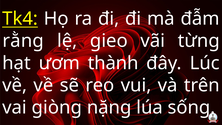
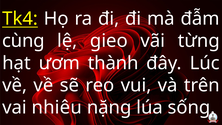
rằng: rằng -> cùng
giòng: giòng -> nhiêu
